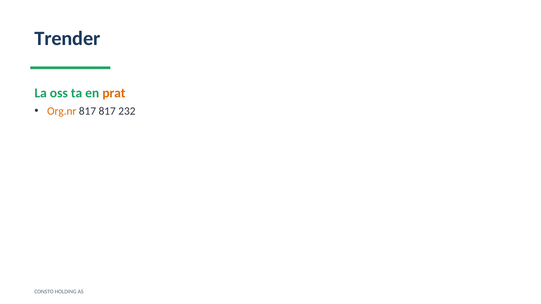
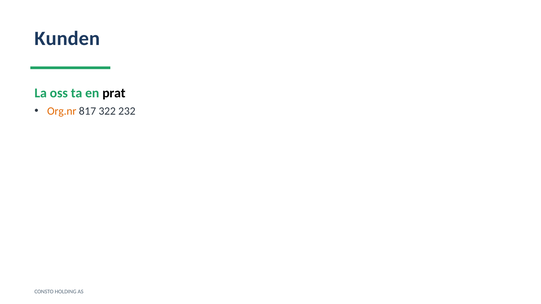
Trender: Trender -> Kunden
prat colour: orange -> black
817 817: 817 -> 322
